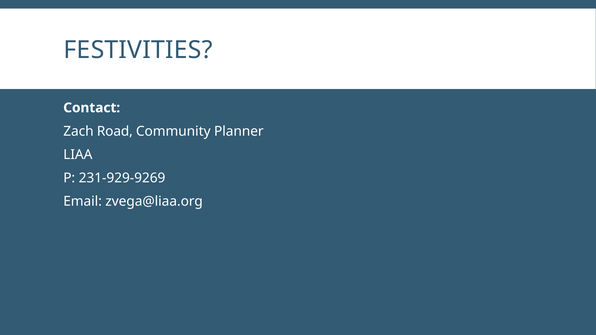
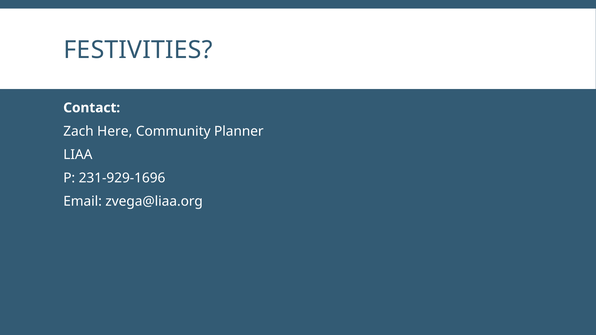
Road: Road -> Here
231-929-9269: 231-929-9269 -> 231-929-1696
